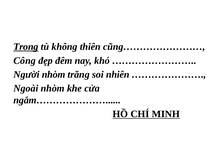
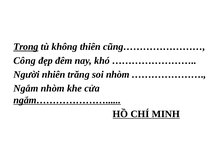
Người nhòm: nhòm -> nhiên
soi nhiên: nhiên -> nhòm
Ngoài: Ngoài -> Ngắm
ngắm………………… underline: none -> present
